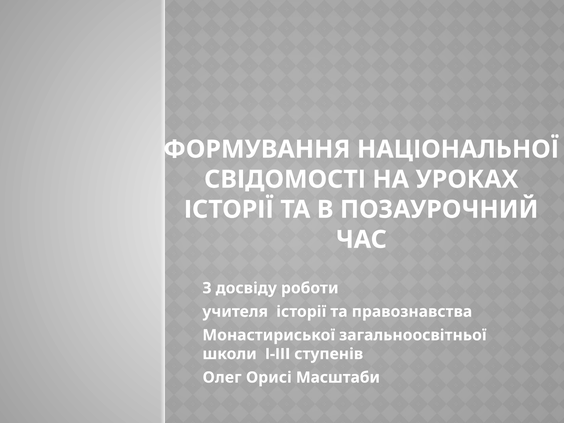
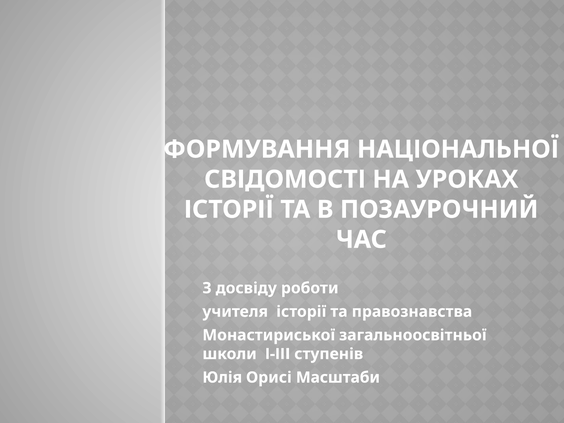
Олег: Олег -> Юлія
